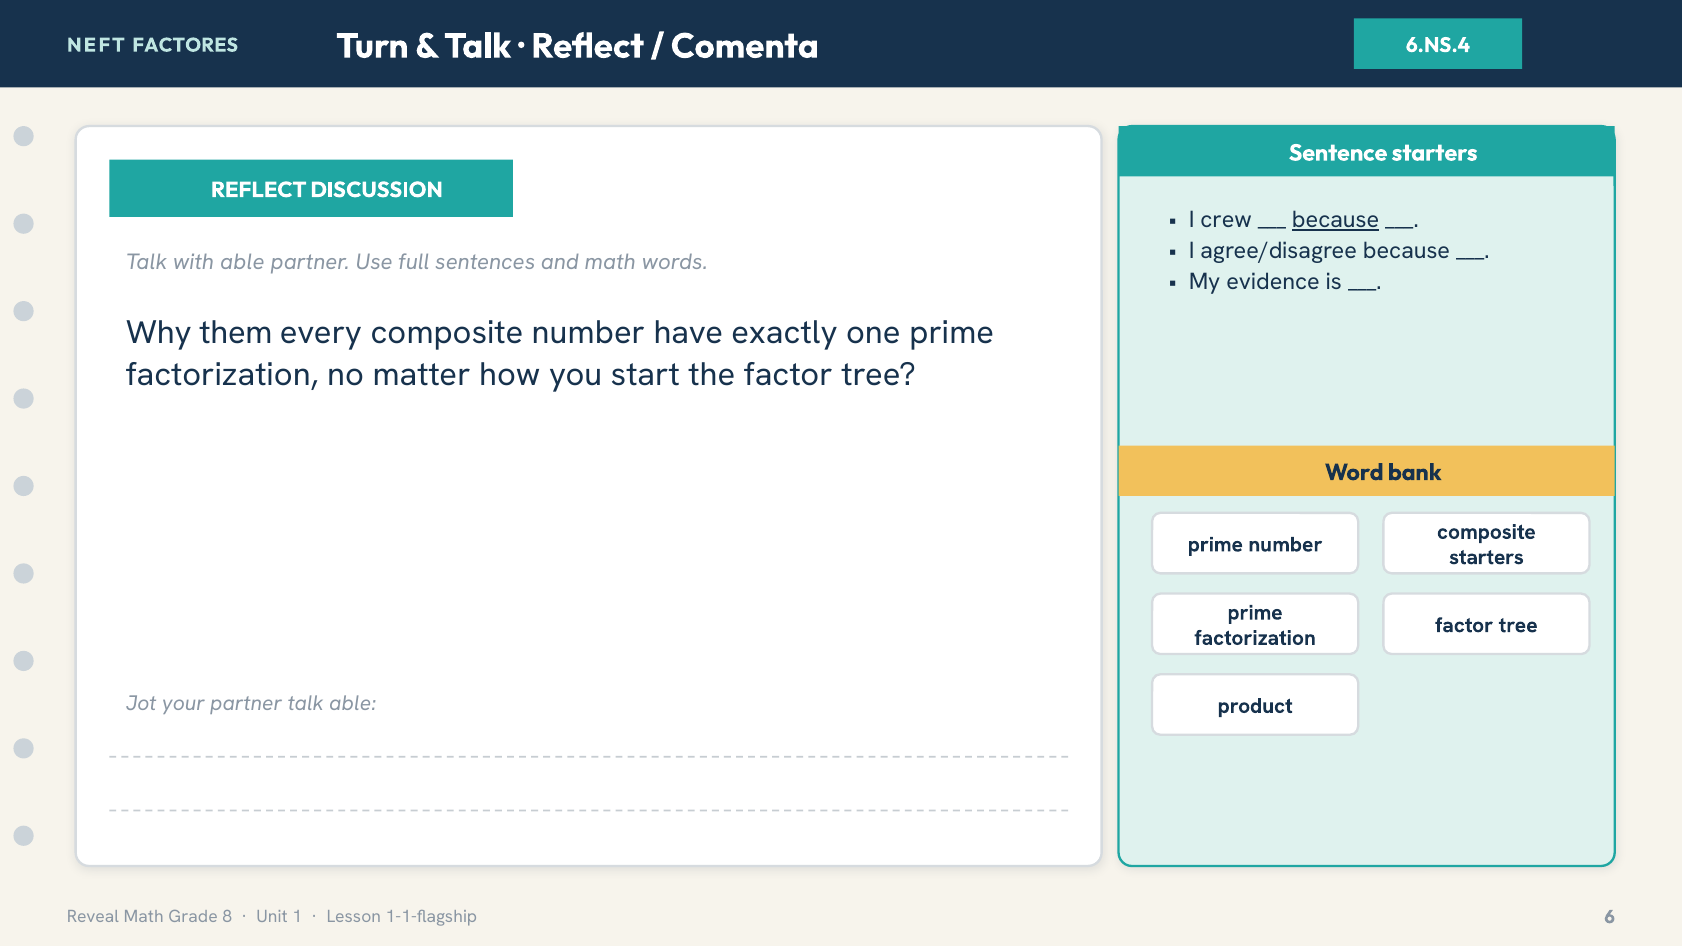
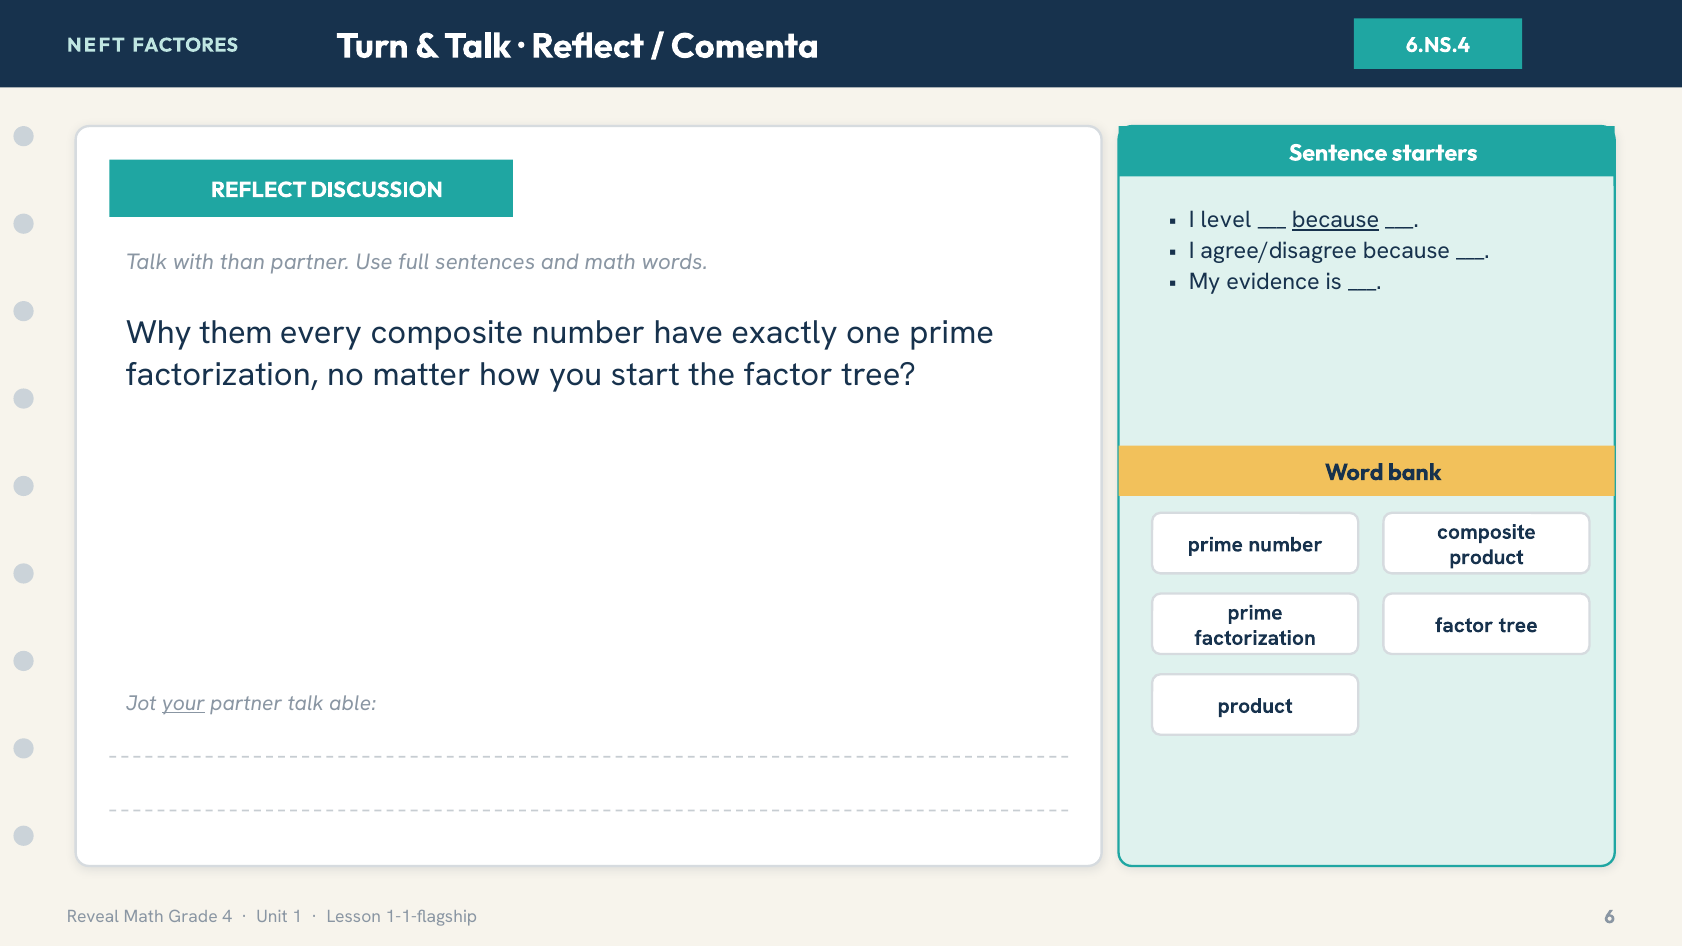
crew: crew -> level
with able: able -> than
starters at (1487, 557): starters -> product
your underline: none -> present
8: 8 -> 4
